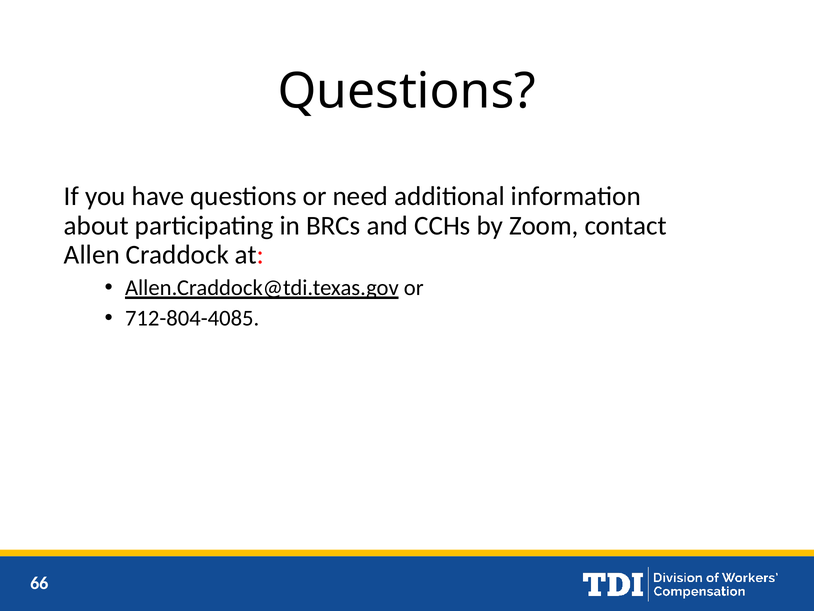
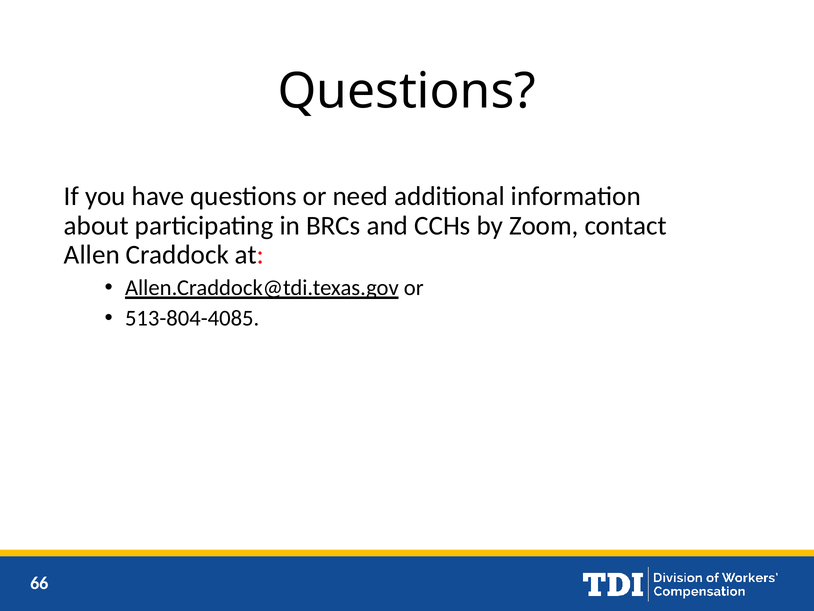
712-804-4085: 712-804-4085 -> 513-804-4085
